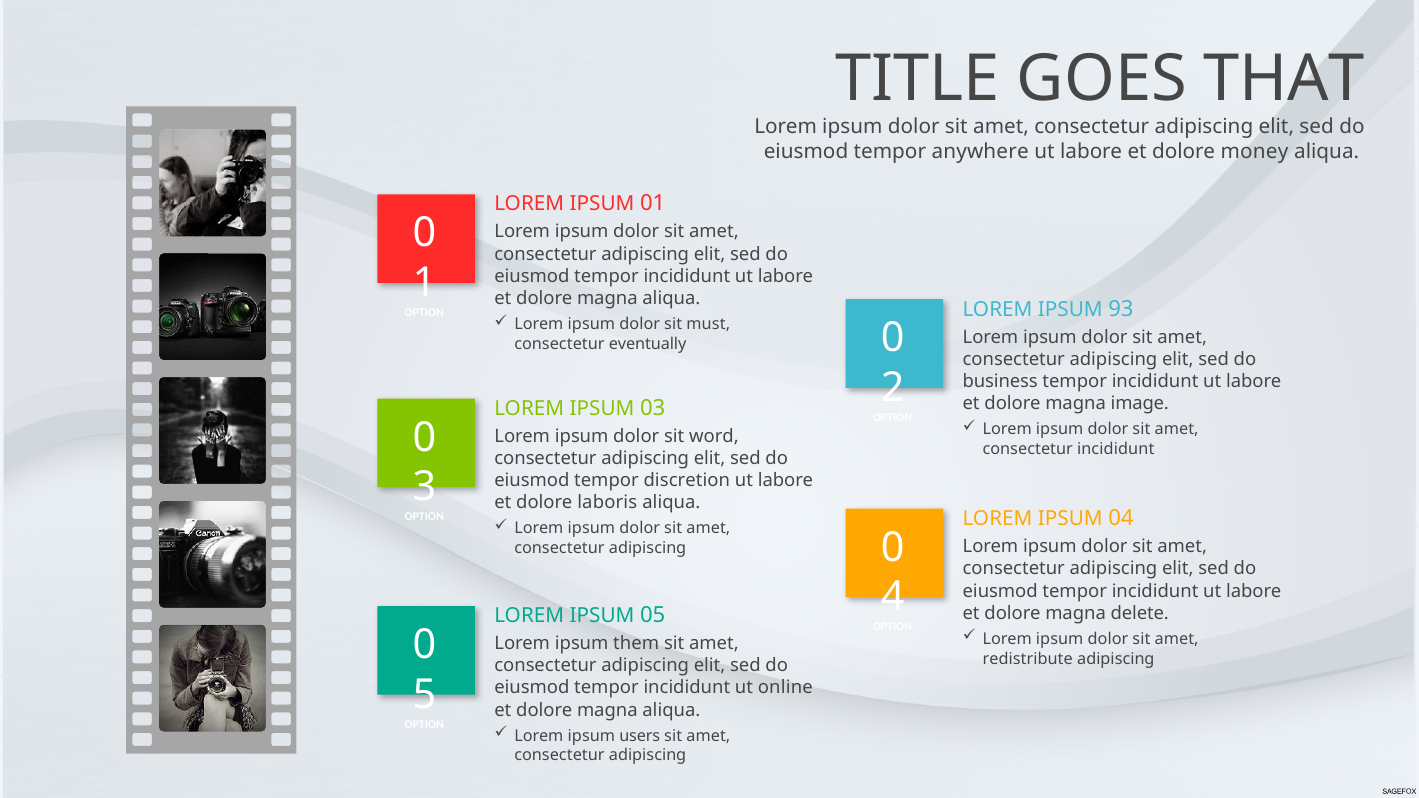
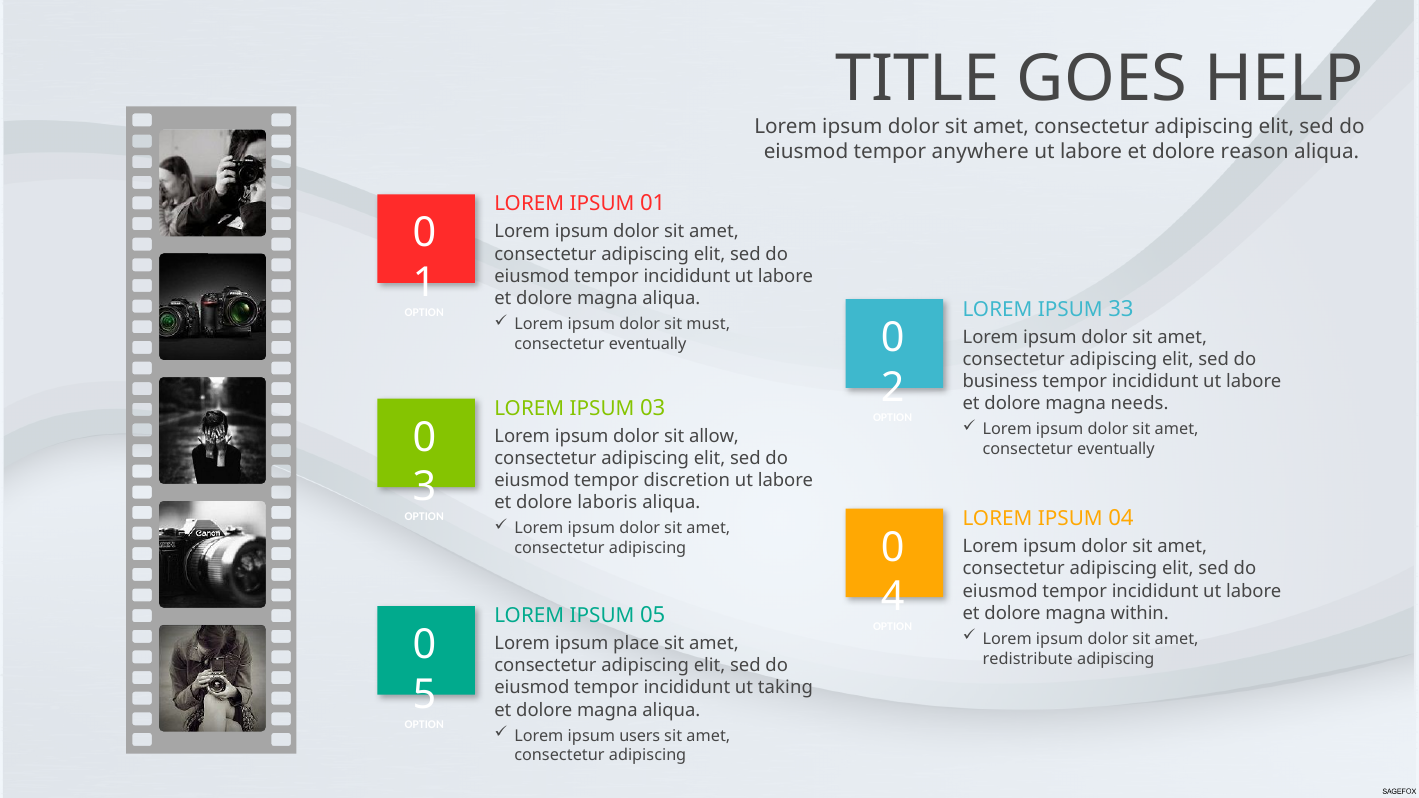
THAT: THAT -> HELP
money: money -> reason
93: 93 -> 33
image: image -> needs
word: word -> allow
incididunt at (1116, 449): incididunt -> eventually
delete: delete -> within
them: them -> place
online: online -> taking
